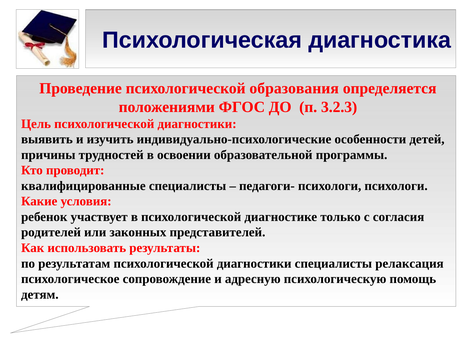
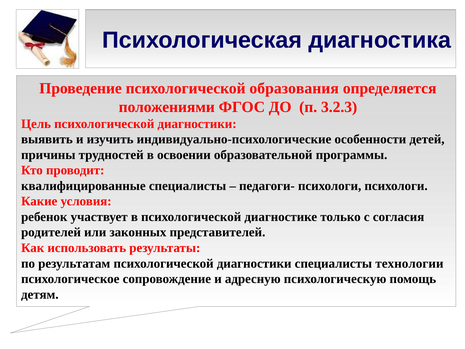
релаксация: релаксация -> технологии
